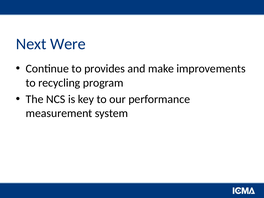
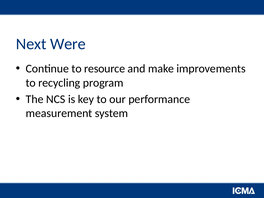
provides: provides -> resource
